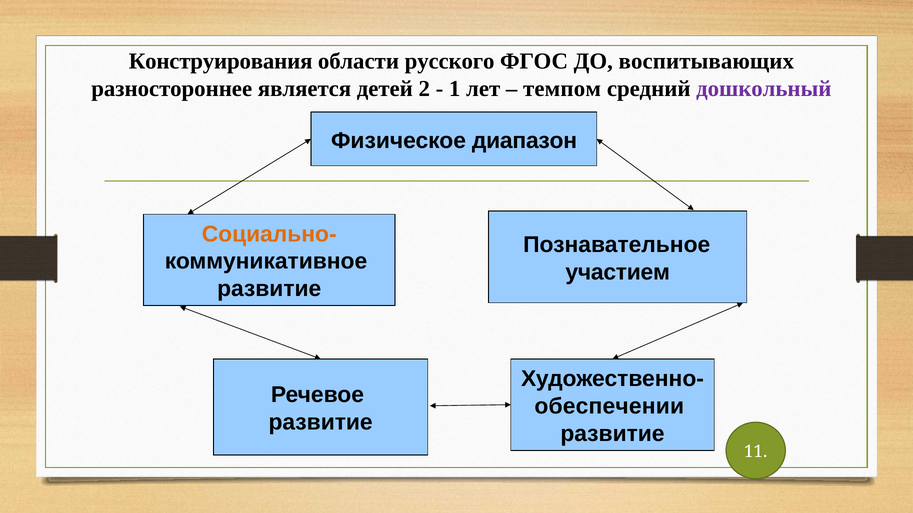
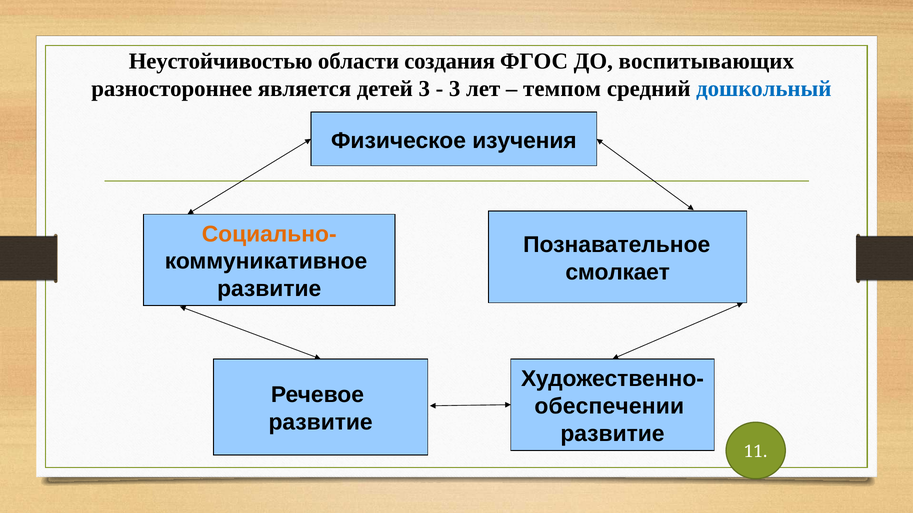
Конструирования: Конструирования -> Неустойчивостью
русского: русского -> создания
детей 2: 2 -> 3
1 at (455, 89): 1 -> 3
дошкольный colour: purple -> blue
диапазон: диапазон -> изучения
участием: участием -> смолкает
